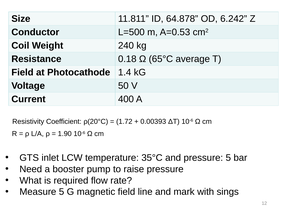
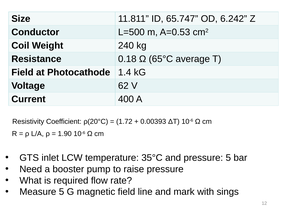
64.878: 64.878 -> 65.747
50: 50 -> 62
